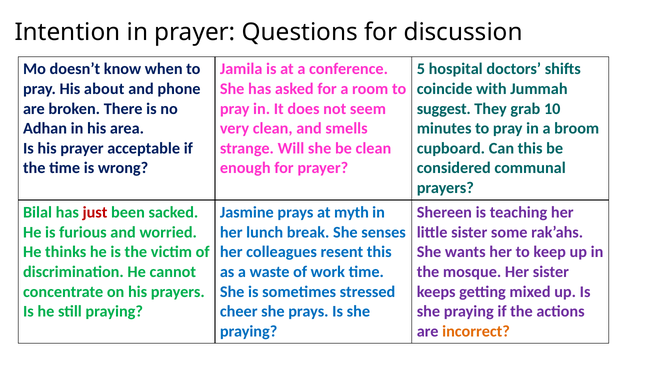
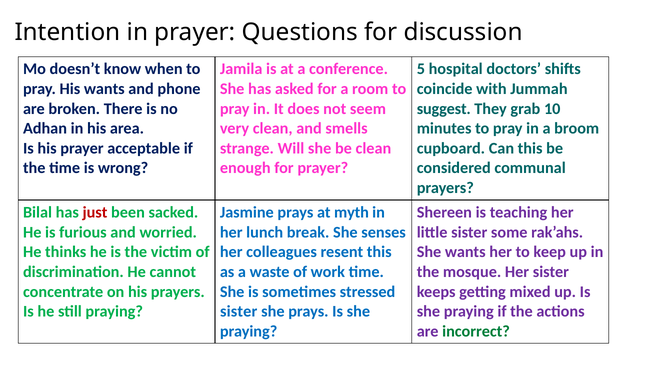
His about: about -> wants
cheer at (239, 312): cheer -> sister
incorrect colour: orange -> green
